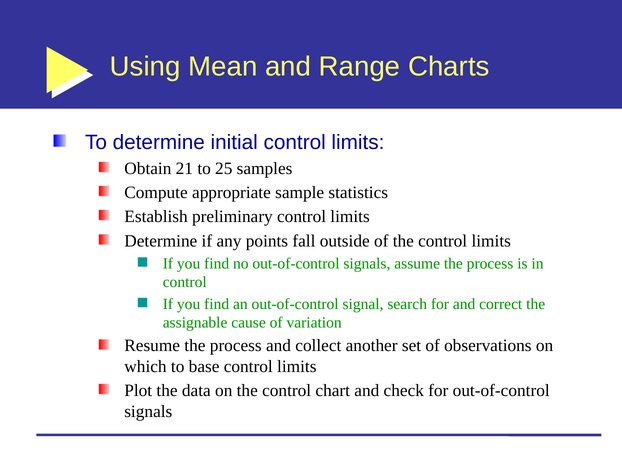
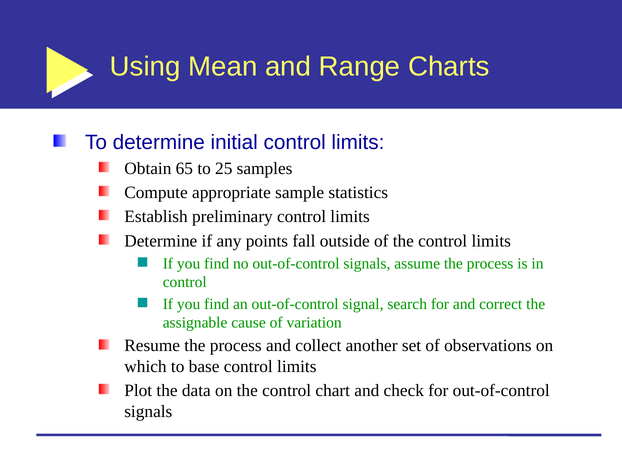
21: 21 -> 65
